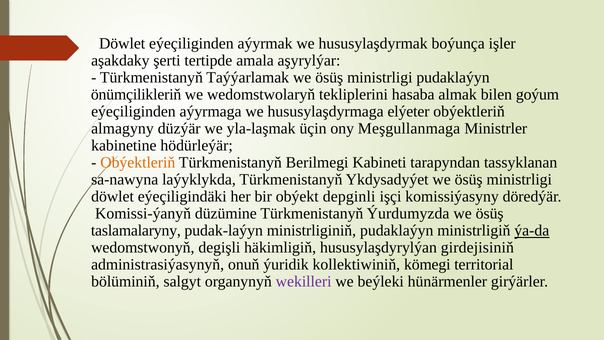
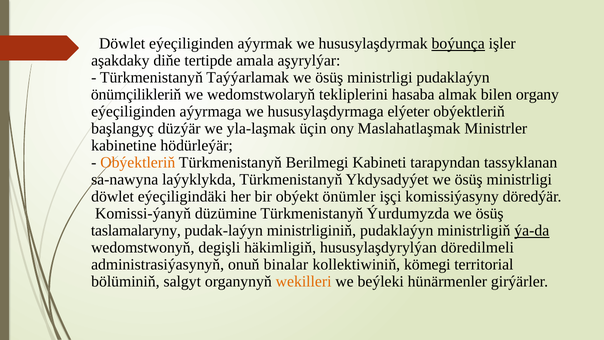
boýunça underline: none -> present
şerti: şerti -> diňe
goýum: goýum -> organy
almagyny: almagyny -> başlangyç
Meşgullanmaga: Meşgullanmaga -> Maslahatlaşmak
depginli: depginli -> önümler
girdejisiniň: girdejisiniň -> döredilmeli
ýuridik: ýuridik -> binalar
wekilleri colour: purple -> orange
